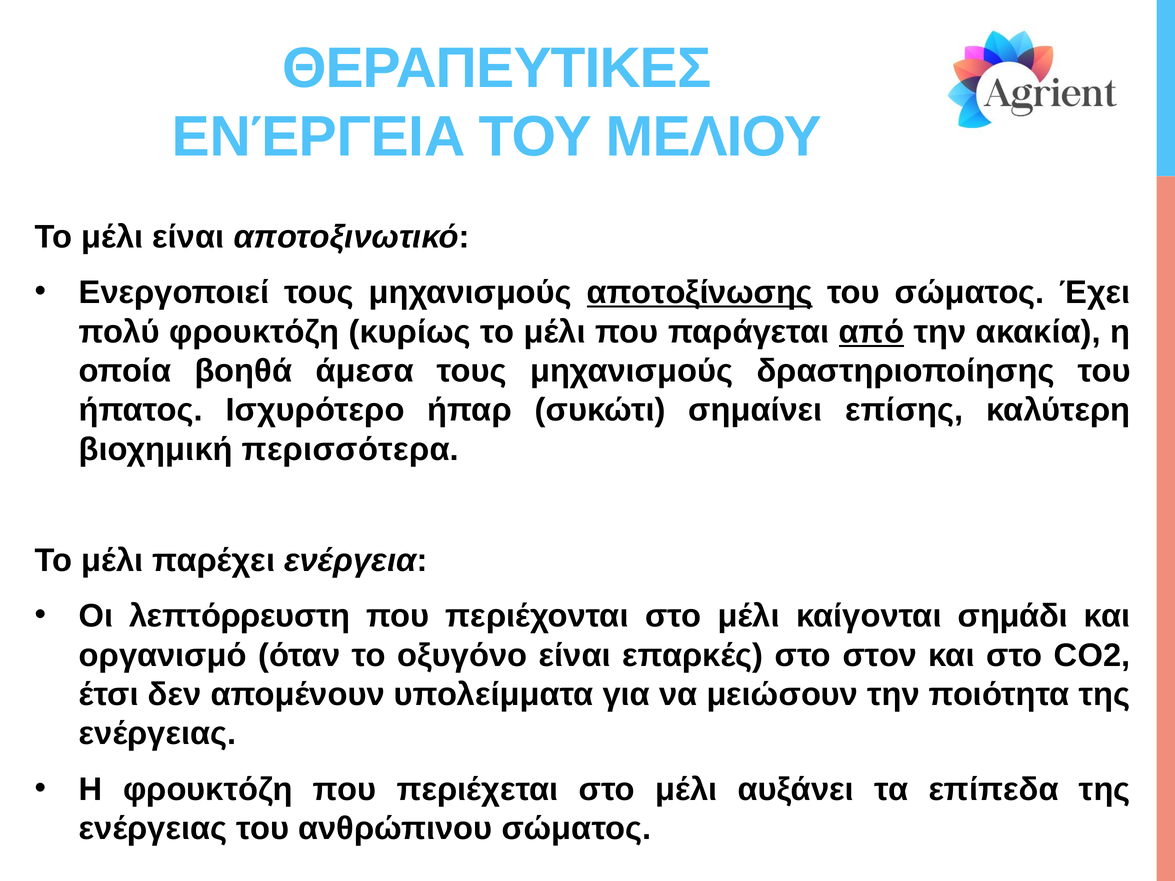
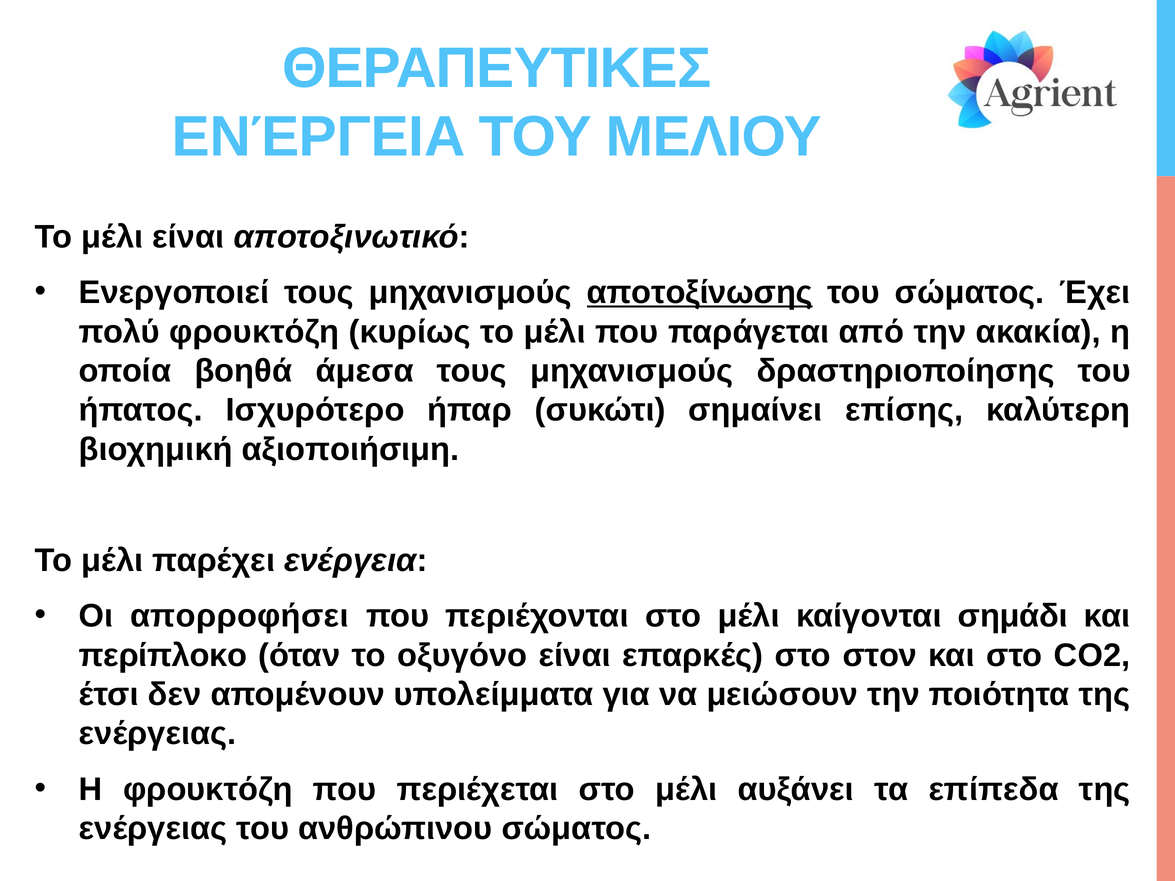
από underline: present -> none
περισσότερα: περισσότερα -> αξιοποιήσιμη
λεπτόρρευστη: λεπτόρρευστη -> απορροφήσει
οργανισμό: οργανισμό -> περίπλοκο
